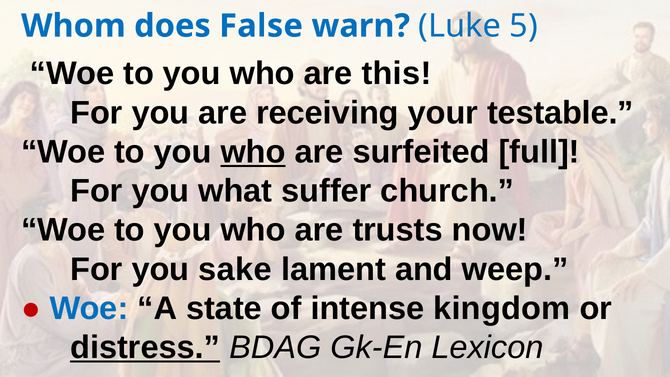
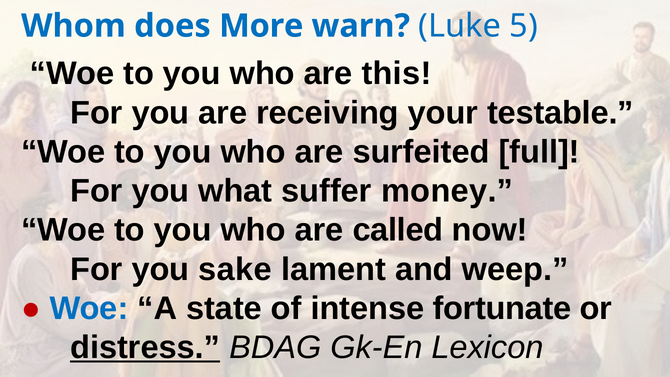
False: False -> More
who at (253, 152) underline: present -> none
church: church -> money
trusts: trusts -> called
kingdom: kingdom -> fortunate
